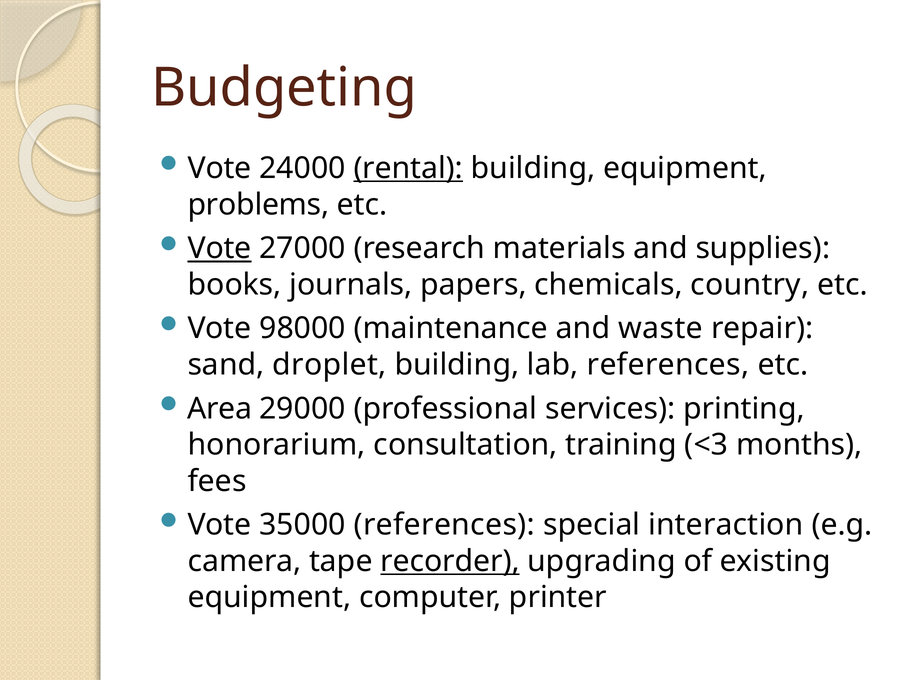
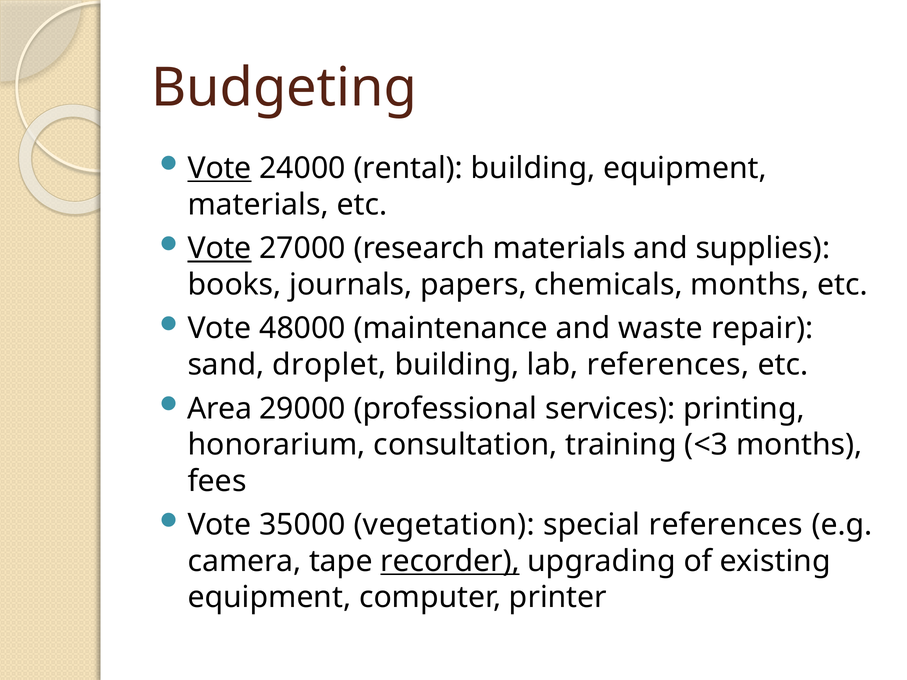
Vote at (220, 168) underline: none -> present
rental underline: present -> none
problems at (258, 205): problems -> materials
chemicals country: country -> months
98000: 98000 -> 48000
35000 references: references -> vegetation
special interaction: interaction -> references
